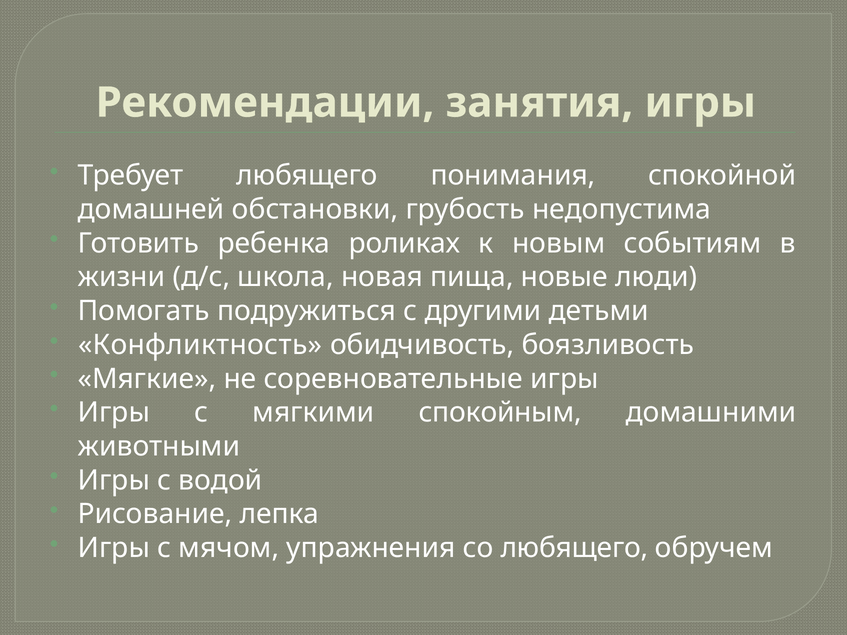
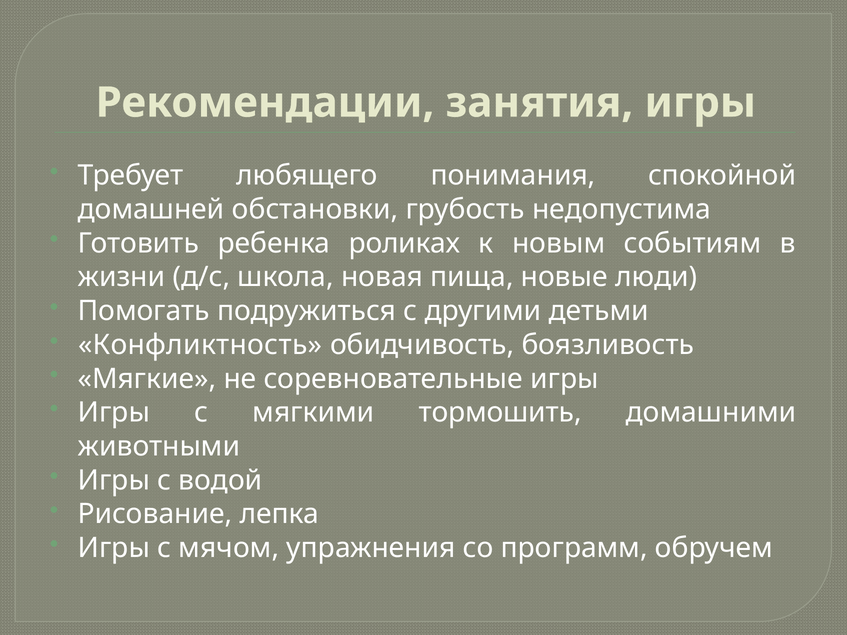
спокойным: спокойным -> тормошить
со любящего: любящего -> программ
